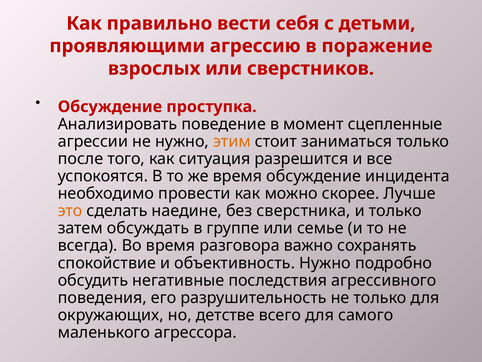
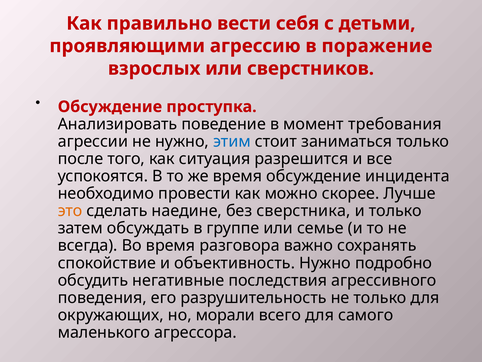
сцепленные: сцепленные -> требования
этим colour: orange -> blue
детстве: детстве -> морали
